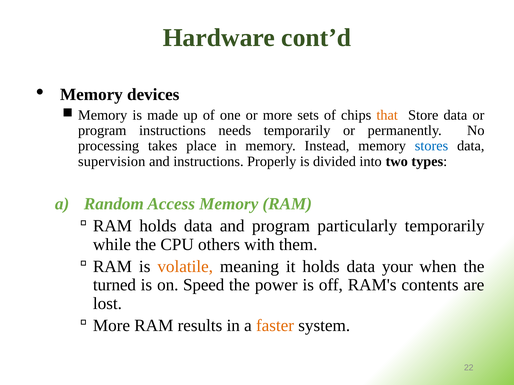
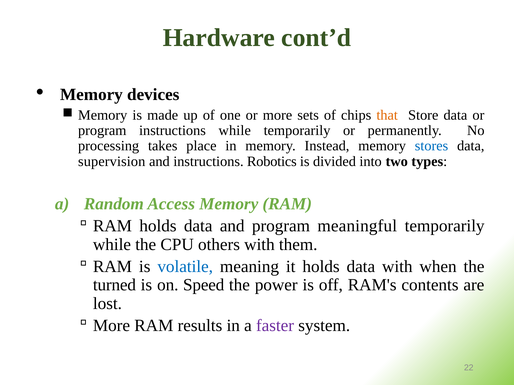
instructions needs: needs -> while
Properly: Properly -> Robotics
particularly: particularly -> meaningful
volatile colour: orange -> blue
data your: your -> with
faster colour: orange -> purple
